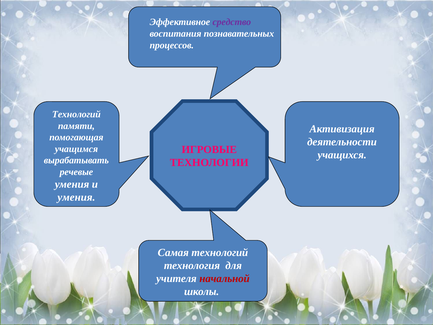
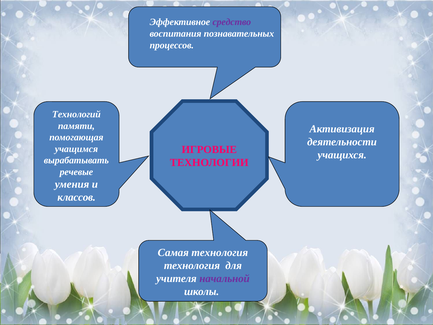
умения at (76, 197): умения -> классов
Самая технологий: технологий -> технология
начальной colour: red -> purple
